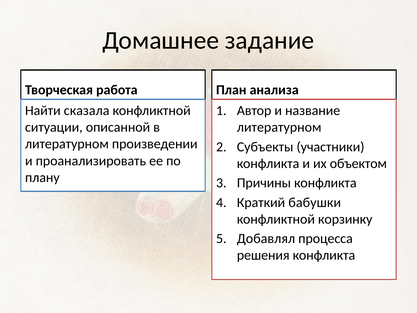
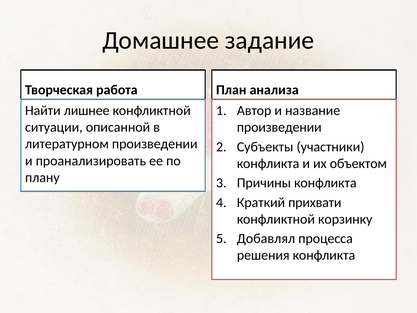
сказала: сказала -> лишнее
литературном at (279, 127): литературном -> произведении
бабушки: бабушки -> прихвати
